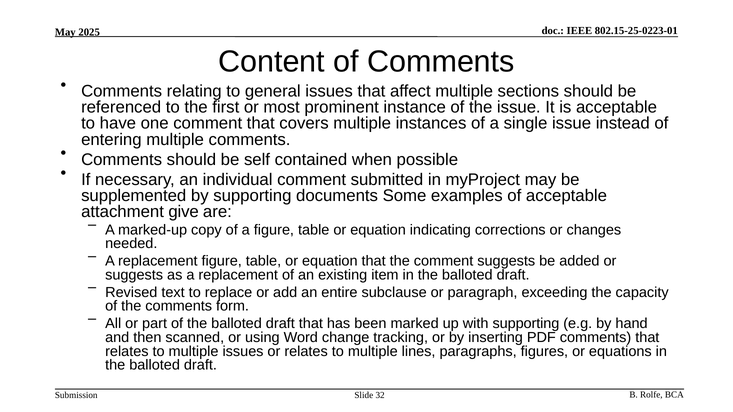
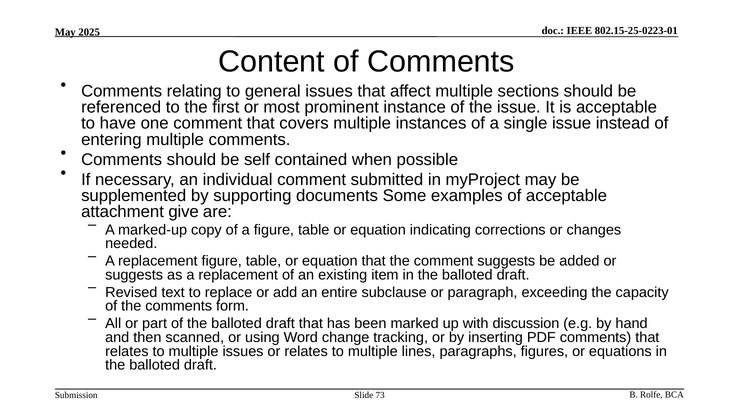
with supporting: supporting -> discussion
32: 32 -> 73
